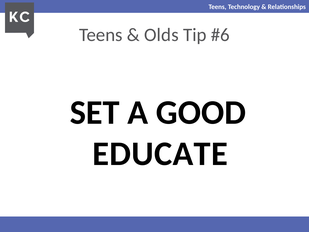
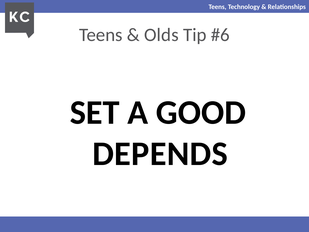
EDUCATE: EDUCATE -> DEPENDS
